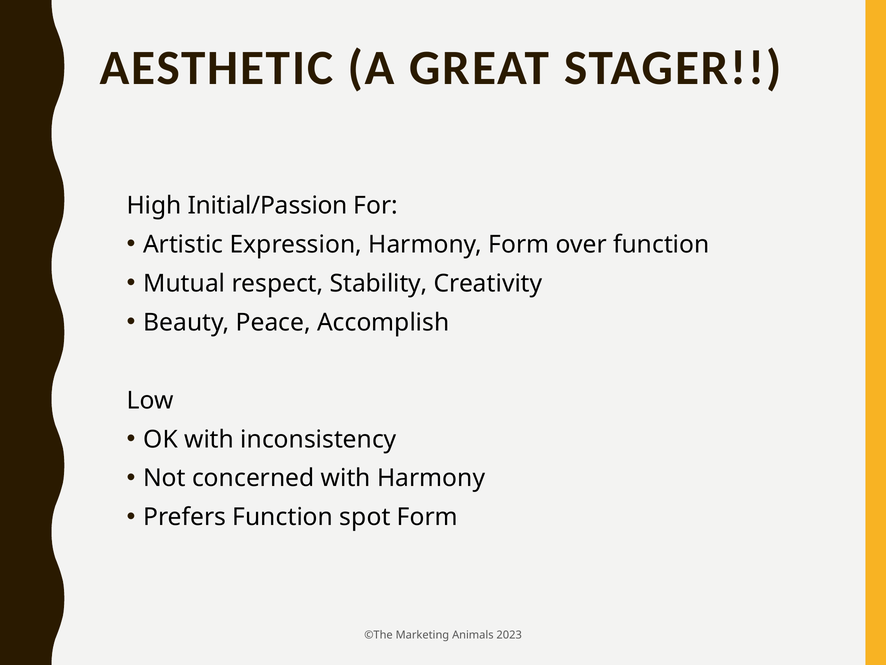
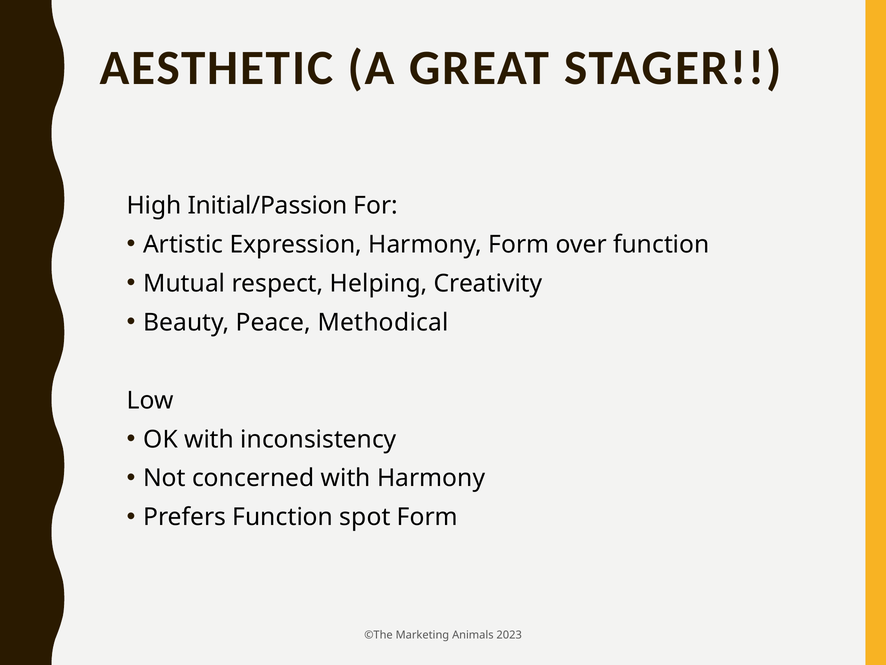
Stability: Stability -> Helping
Accomplish: Accomplish -> Methodical
